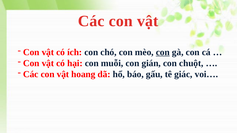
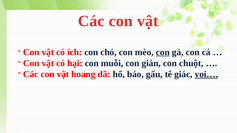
voi… underline: none -> present
